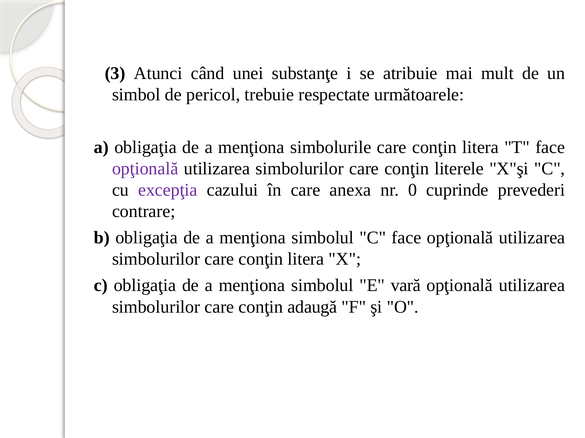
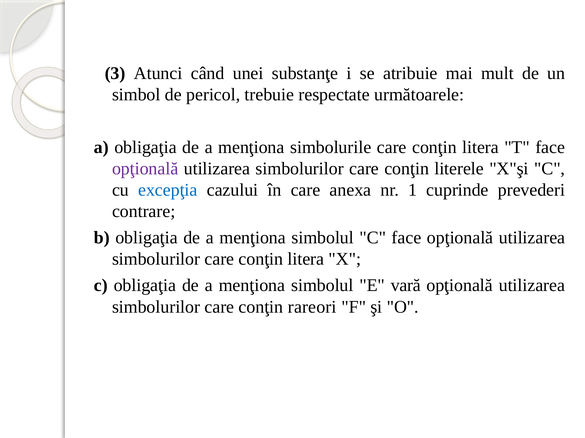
excepţia colour: purple -> blue
0: 0 -> 1
adaugă: adaugă -> rareori
